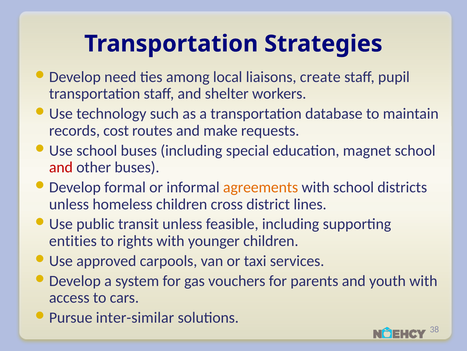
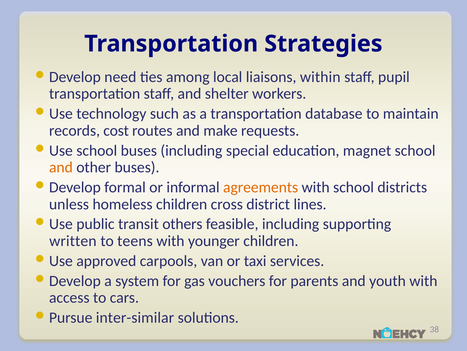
create: create -> within
and at (61, 167) colour: red -> orange
transit unless: unless -> others
entities: entities -> written
rights: rights -> teens
